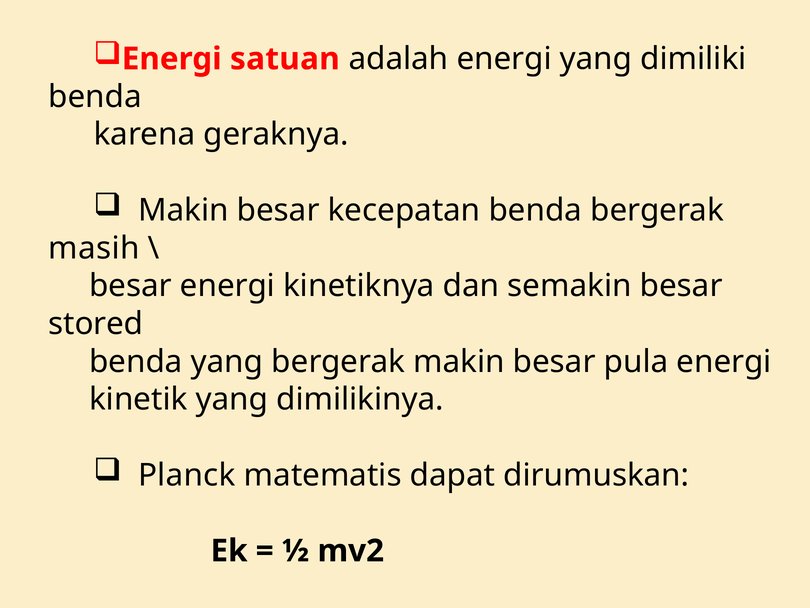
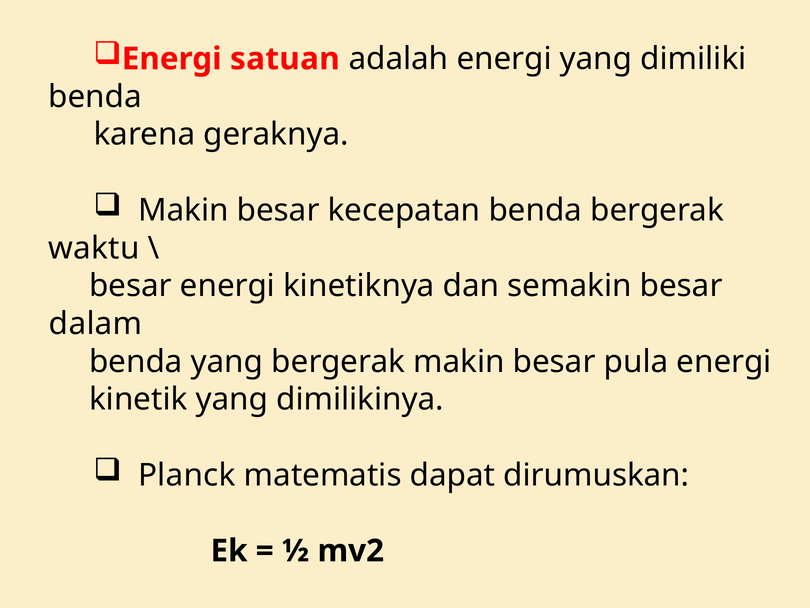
masih: masih -> waktu
stored: stored -> dalam
